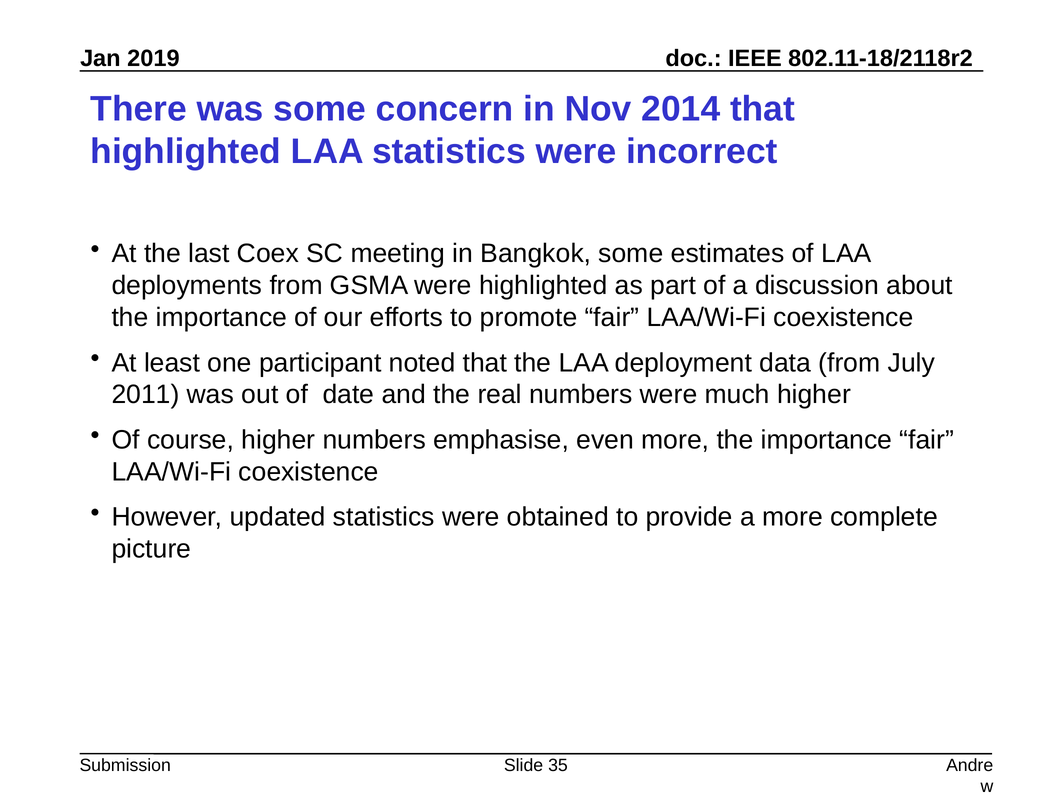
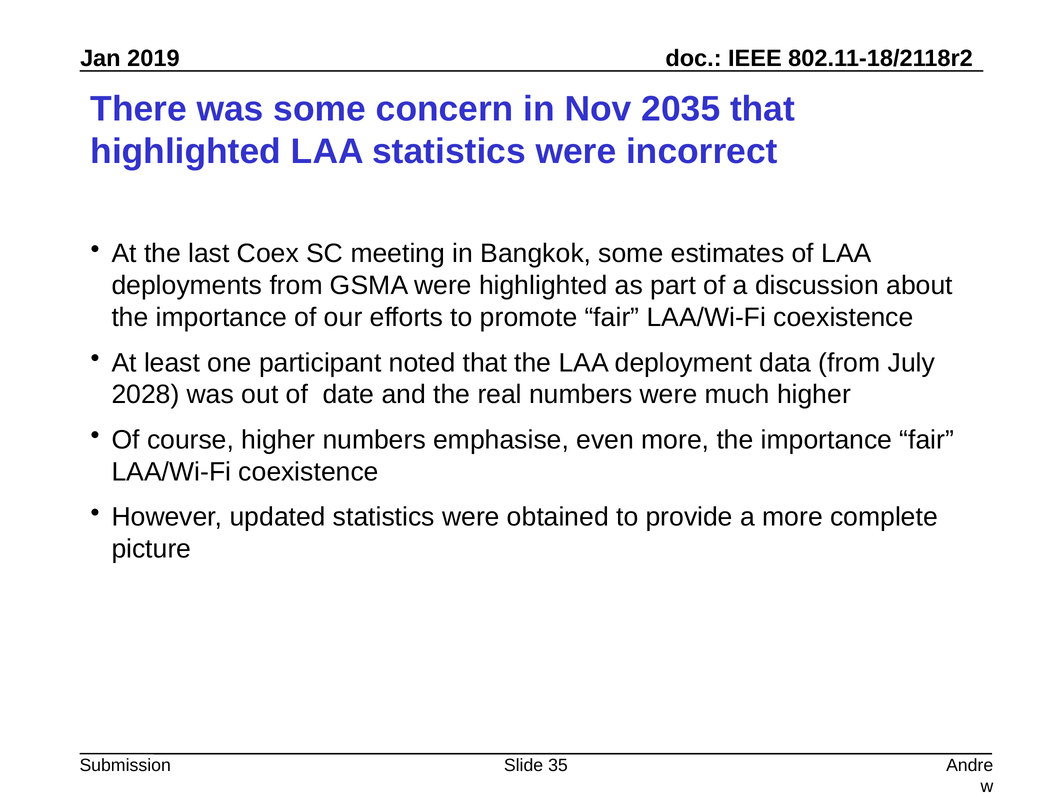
2014: 2014 -> 2035
2011: 2011 -> 2028
